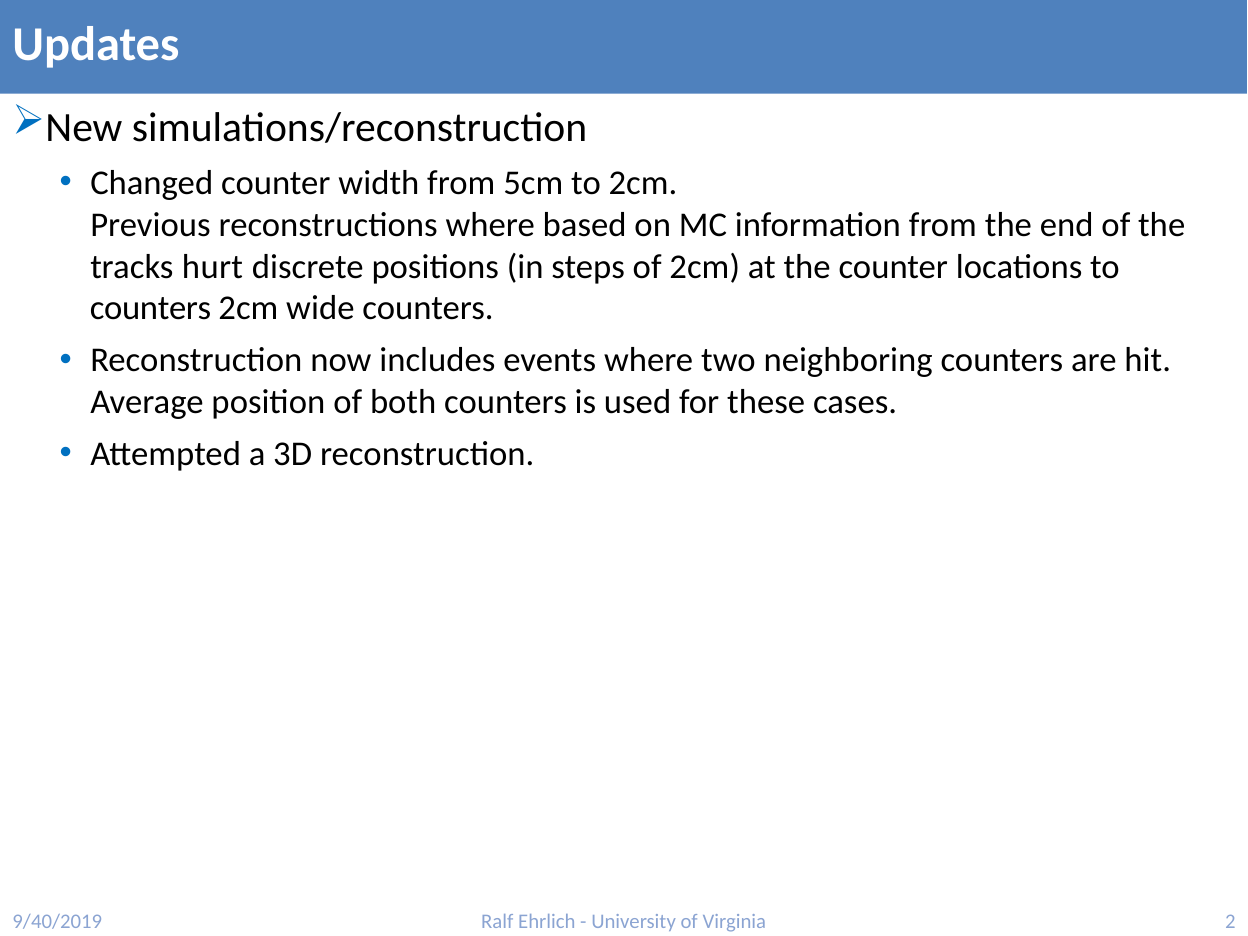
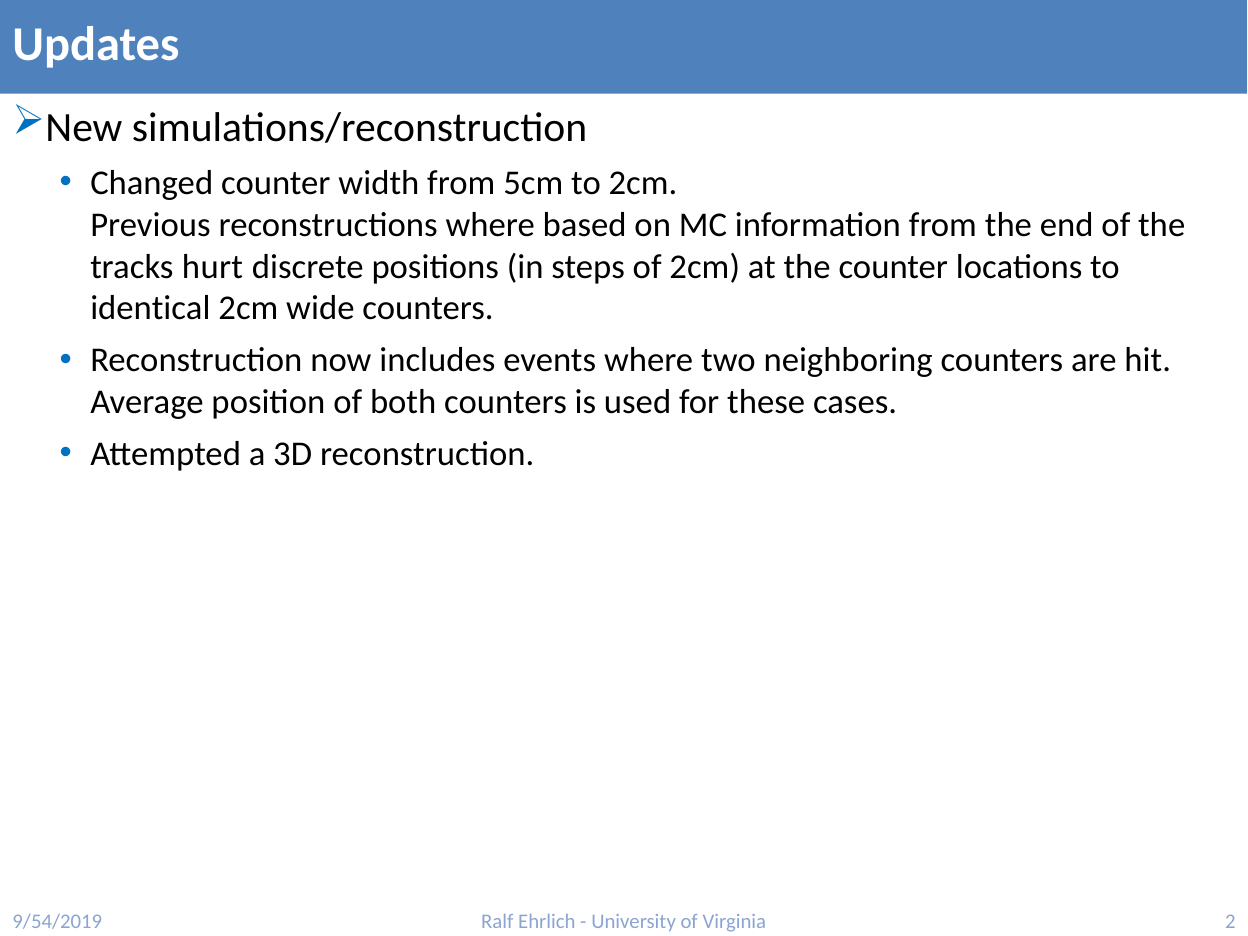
counters at (151, 308): counters -> identical
9/40/2019: 9/40/2019 -> 9/54/2019
